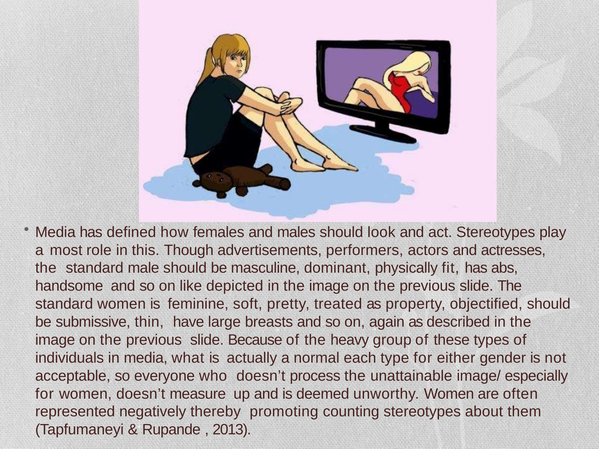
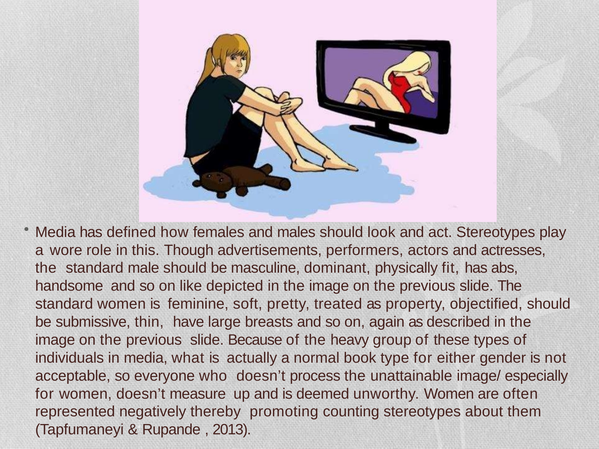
most: most -> wore
each: each -> book
